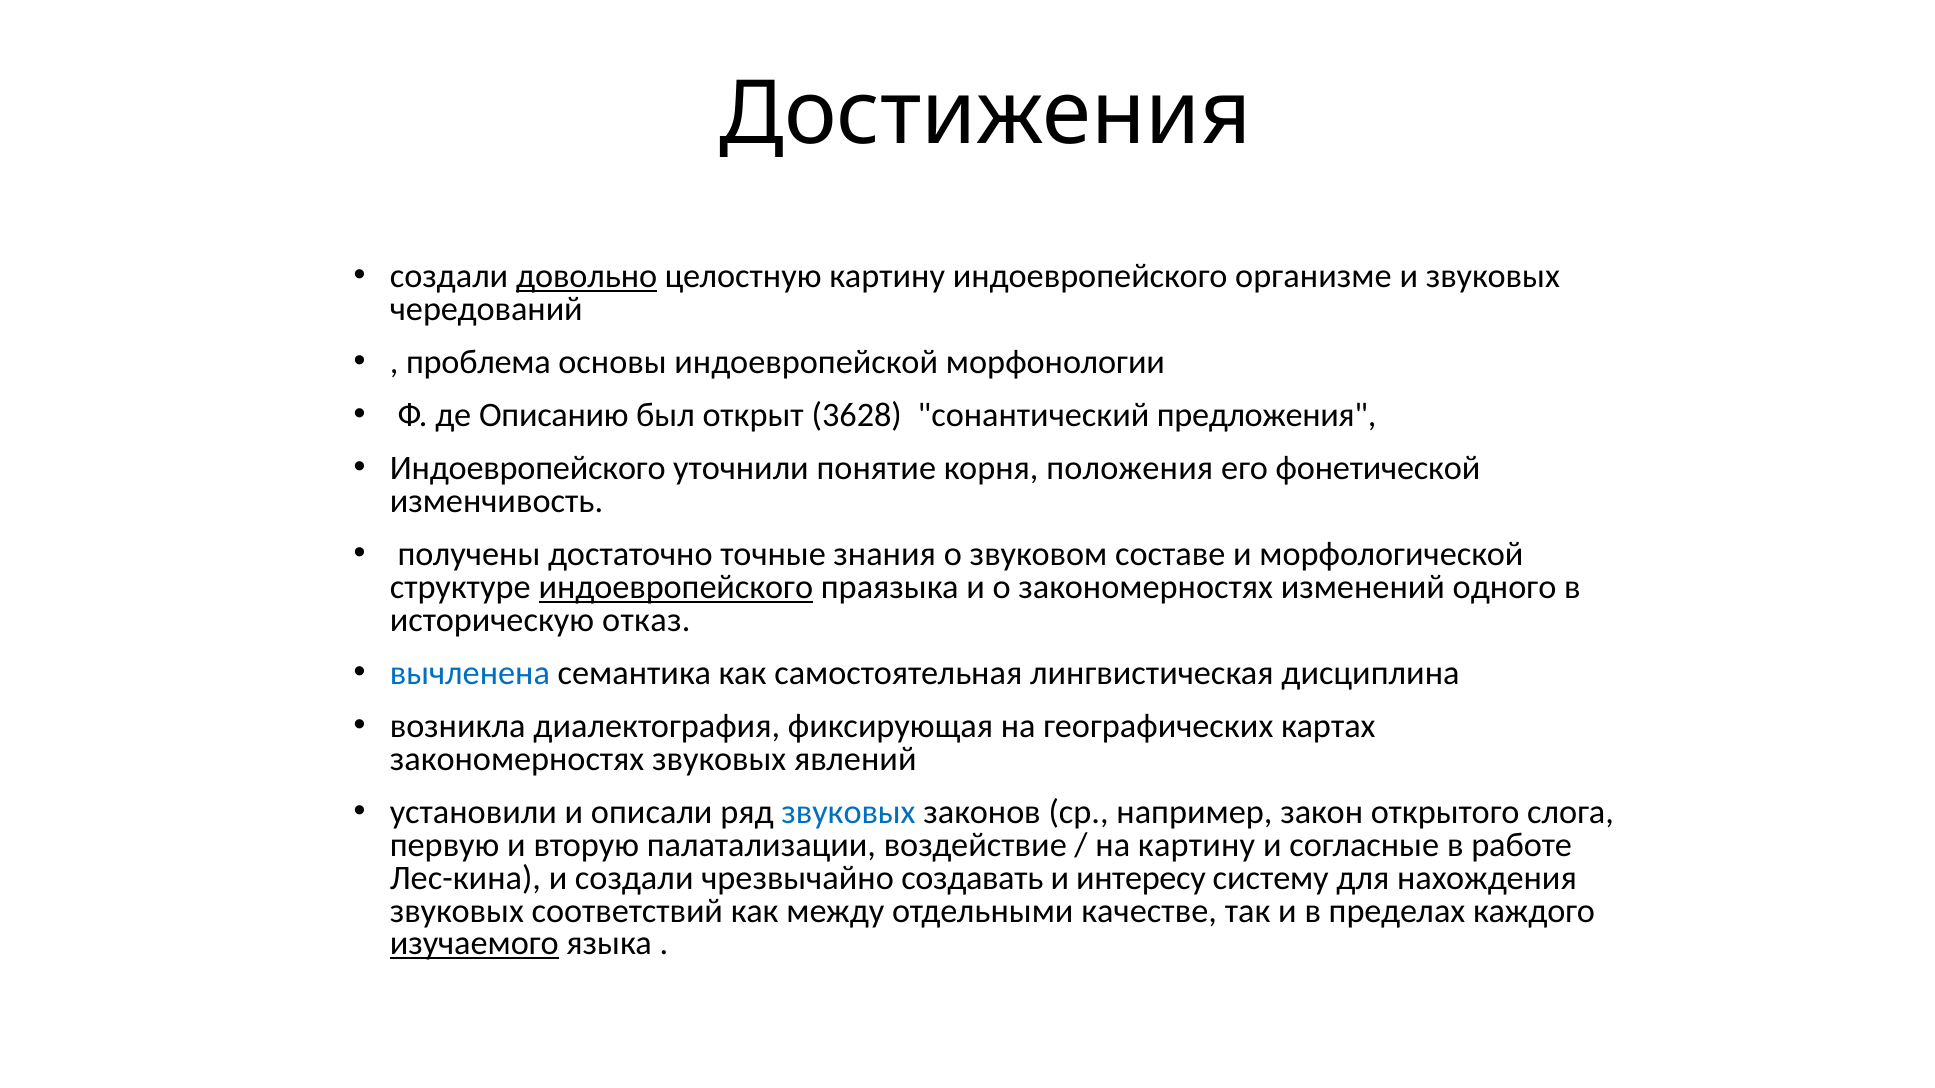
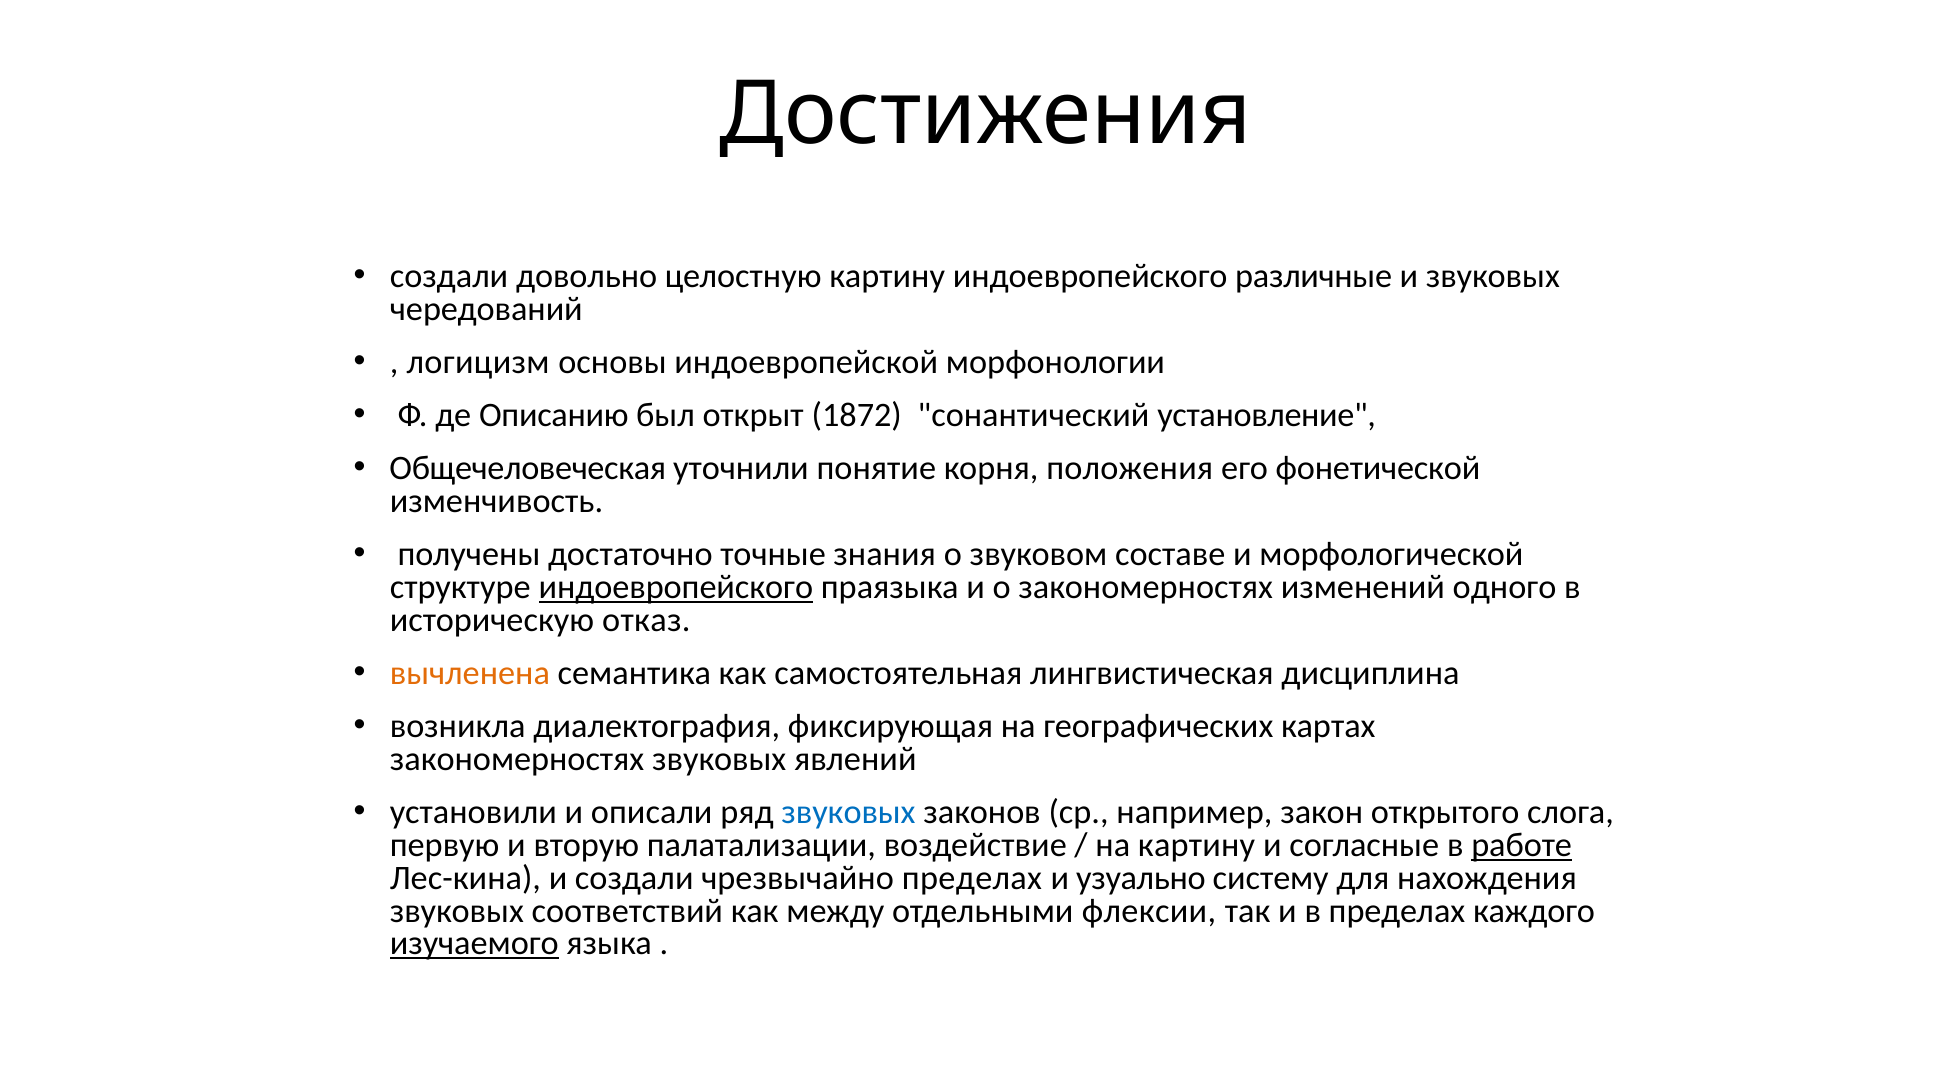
довольно underline: present -> none
организме: организме -> различные
проблема: проблема -> логицизм
3628: 3628 -> 1872
предложения: предложения -> установление
Индоевропейского at (528, 468): Индоевропейского -> Общечеловеческая
вычленена colour: blue -> orange
работе underline: none -> present
чрезвычайно создавать: создавать -> пределах
интересу: интересу -> узуально
качестве: качестве -> флексии
